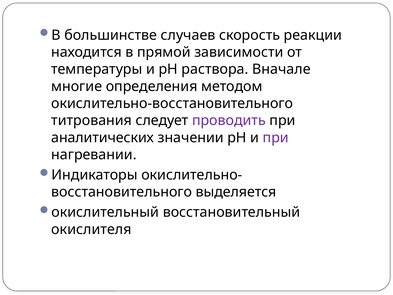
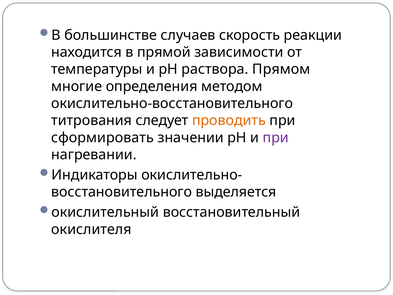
Вначале: Вначале -> Прямом
проводить colour: purple -> orange
аналитических: аналитических -> сформировать
